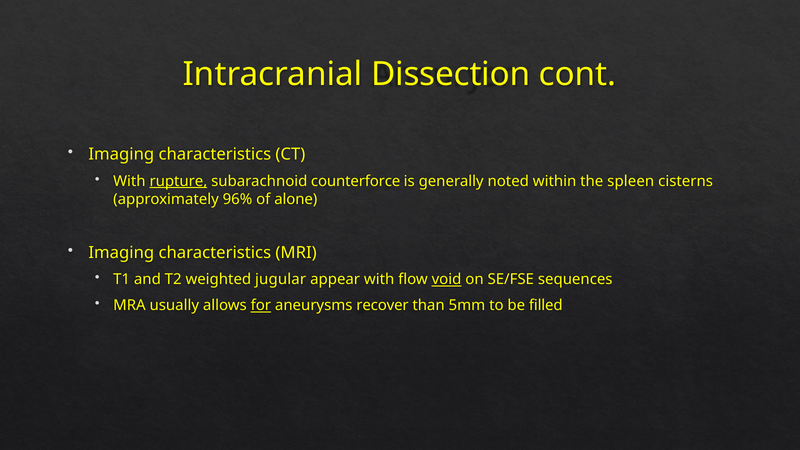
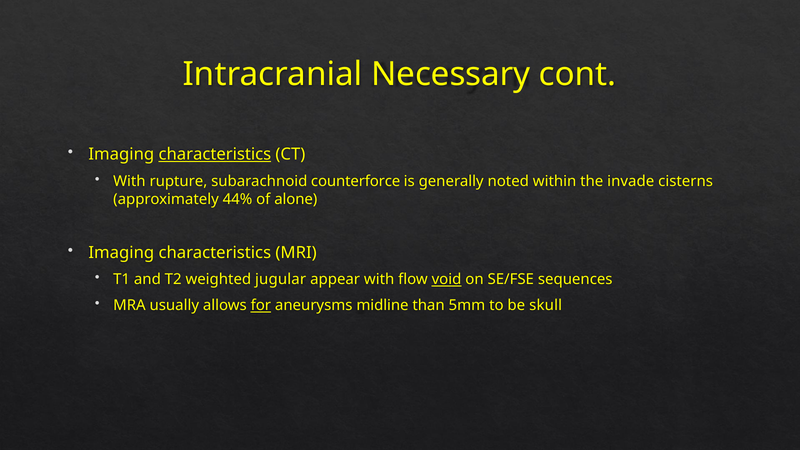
Dissection: Dissection -> Necessary
characteristics at (215, 154) underline: none -> present
rupture underline: present -> none
spleen: spleen -> invade
96%: 96% -> 44%
recover: recover -> midline
filled: filled -> skull
